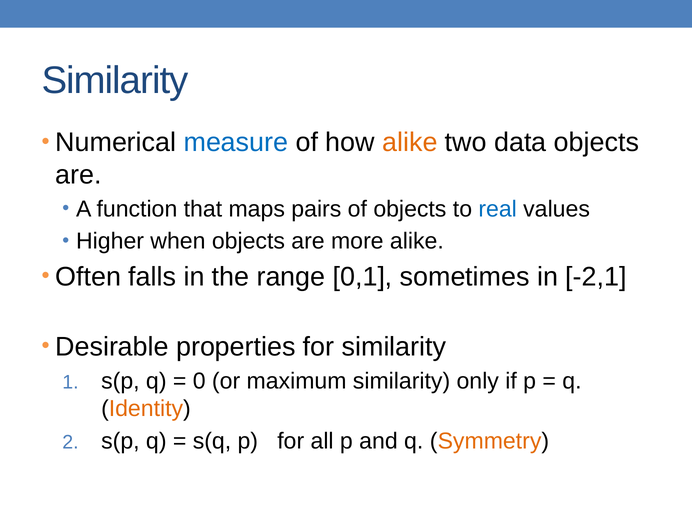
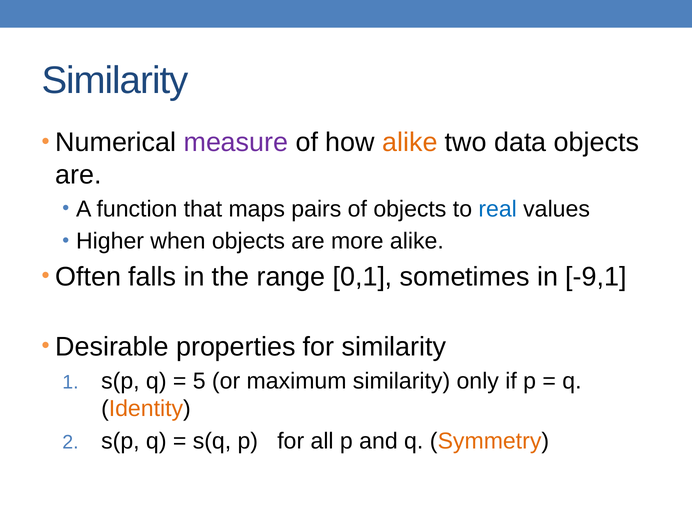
measure colour: blue -> purple
-2,1: -2,1 -> -9,1
0: 0 -> 5
